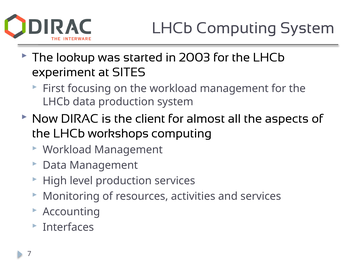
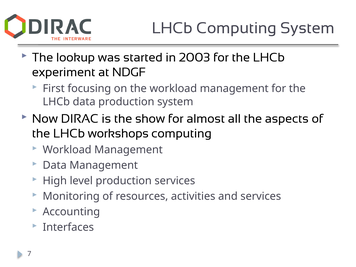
SITES: SITES -> NDGF
client: client -> show
